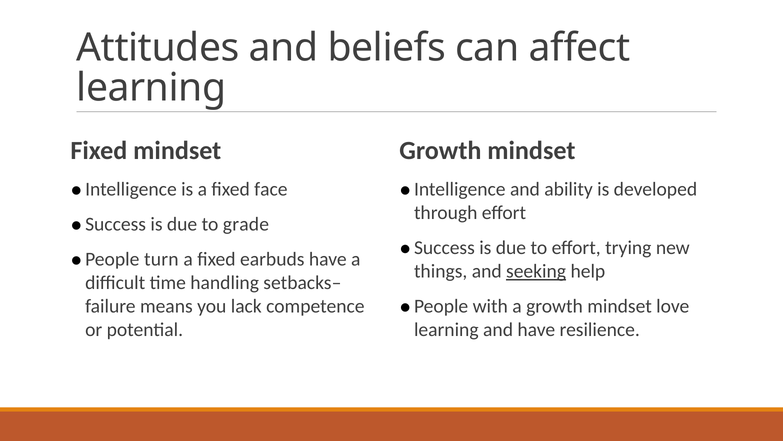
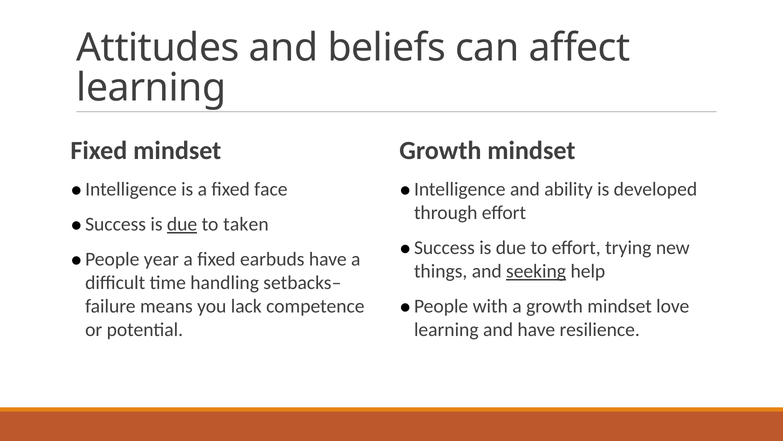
due at (182, 224) underline: none -> present
grade: grade -> taken
turn: turn -> year
